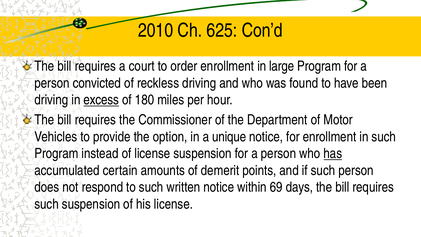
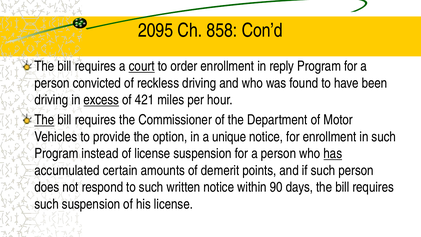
2010: 2010 -> 2095
625: 625 -> 858
court underline: none -> present
large: large -> reply
180: 180 -> 421
The at (44, 120) underline: none -> present
69: 69 -> 90
